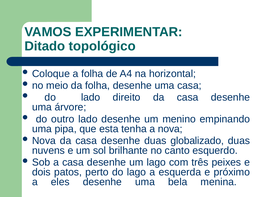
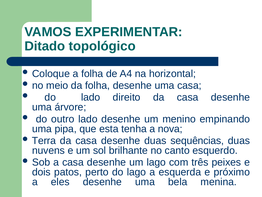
Nova at (44, 140): Nova -> Terra
globalizado: globalizado -> sequências
